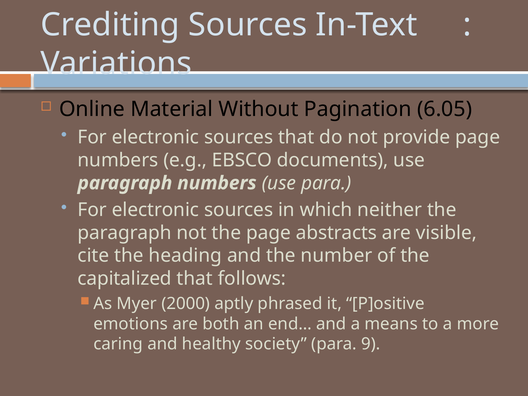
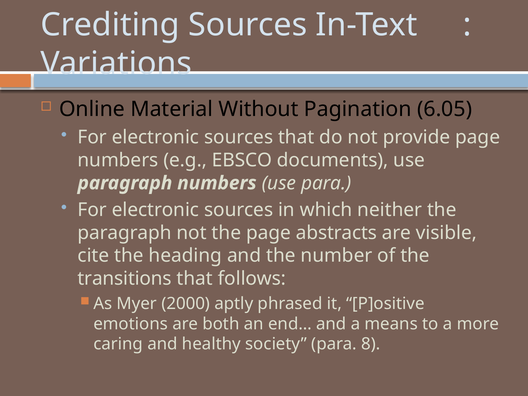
capitalized: capitalized -> transitions
9: 9 -> 8
